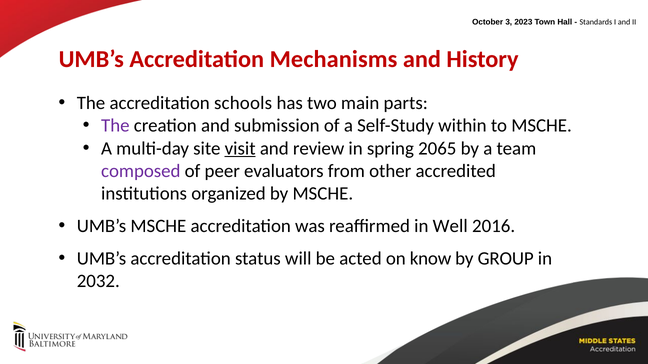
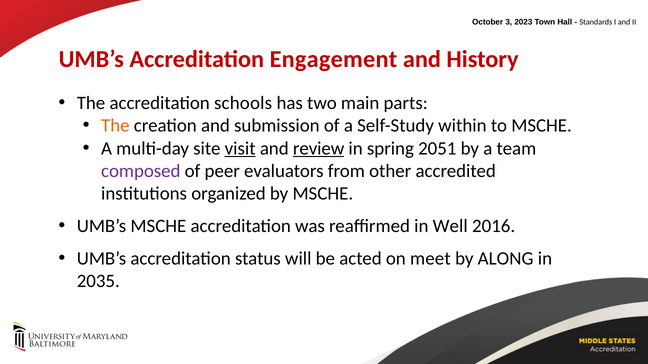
Mechanisms: Mechanisms -> Engagement
The at (115, 126) colour: purple -> orange
review underline: none -> present
2065: 2065 -> 2051
know: know -> meet
GROUP: GROUP -> ALONG
2032: 2032 -> 2035
